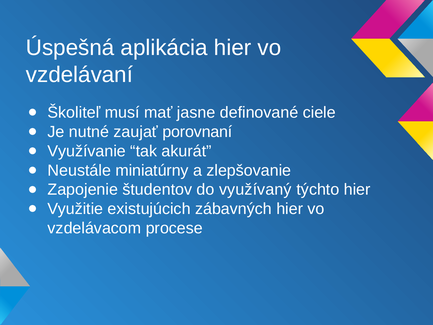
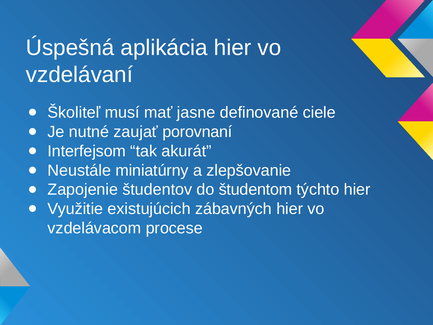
Využívanie: Využívanie -> Interfejsom
využívaný: využívaný -> študentom
